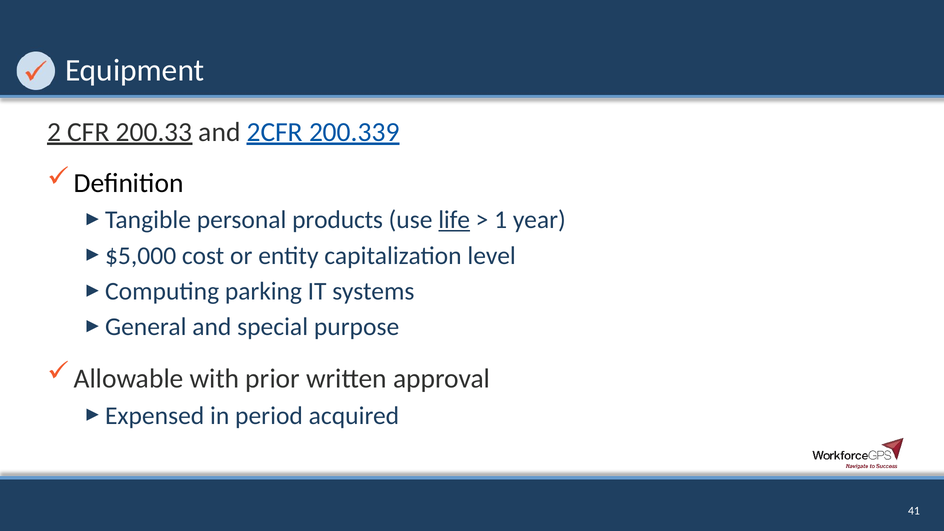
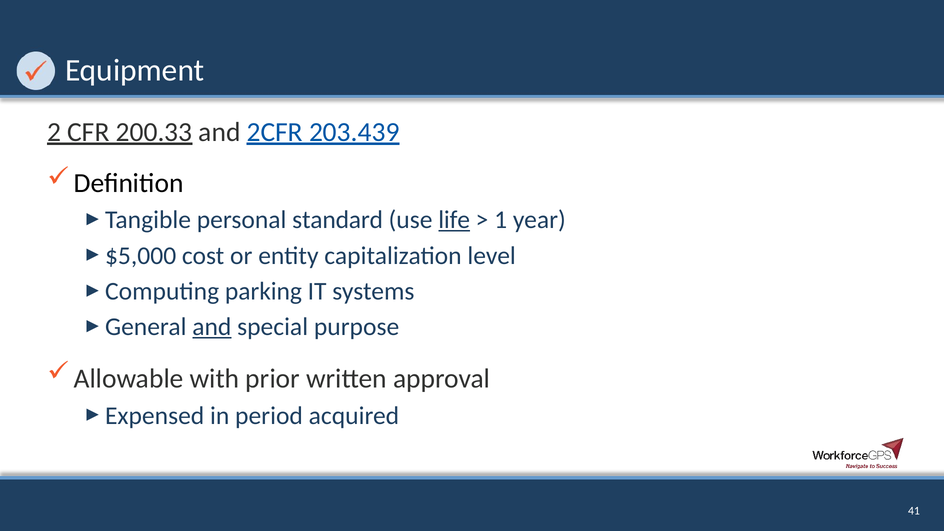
200.339: 200.339 -> 203.439
products: products -> standard
and at (212, 327) underline: none -> present
